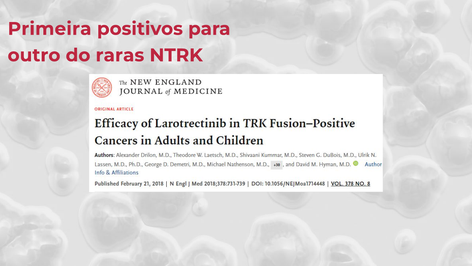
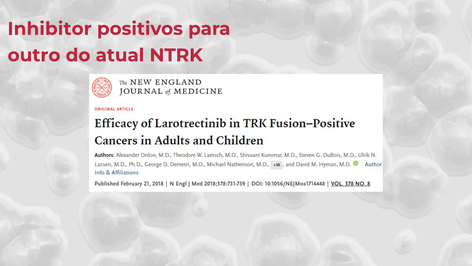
Primeira: Primeira -> Inhibitor
raras: raras -> atual
